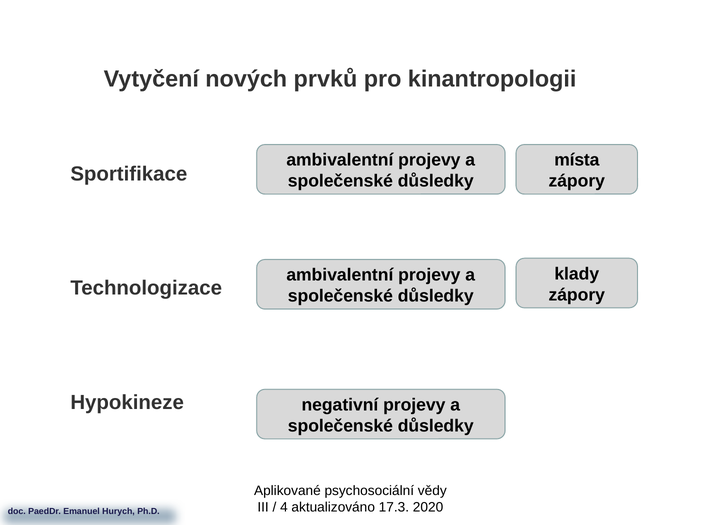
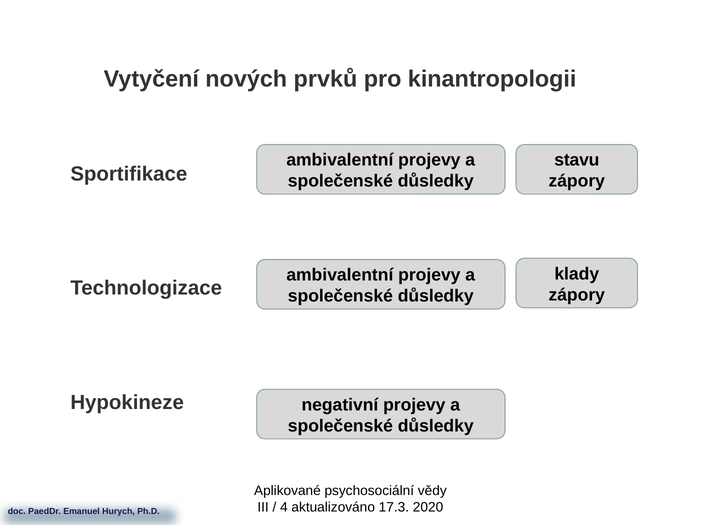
místa: místa -> stavu
